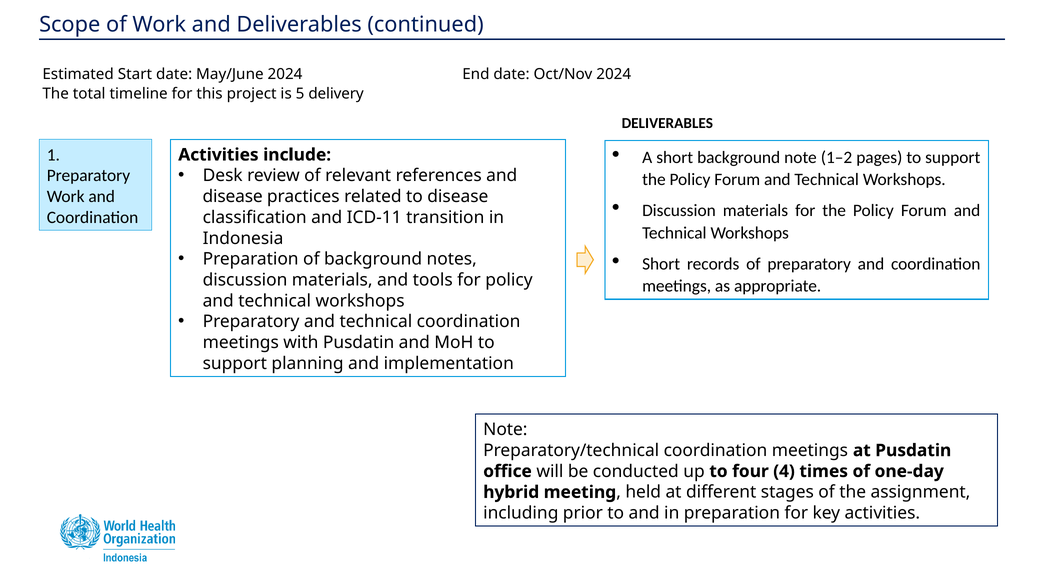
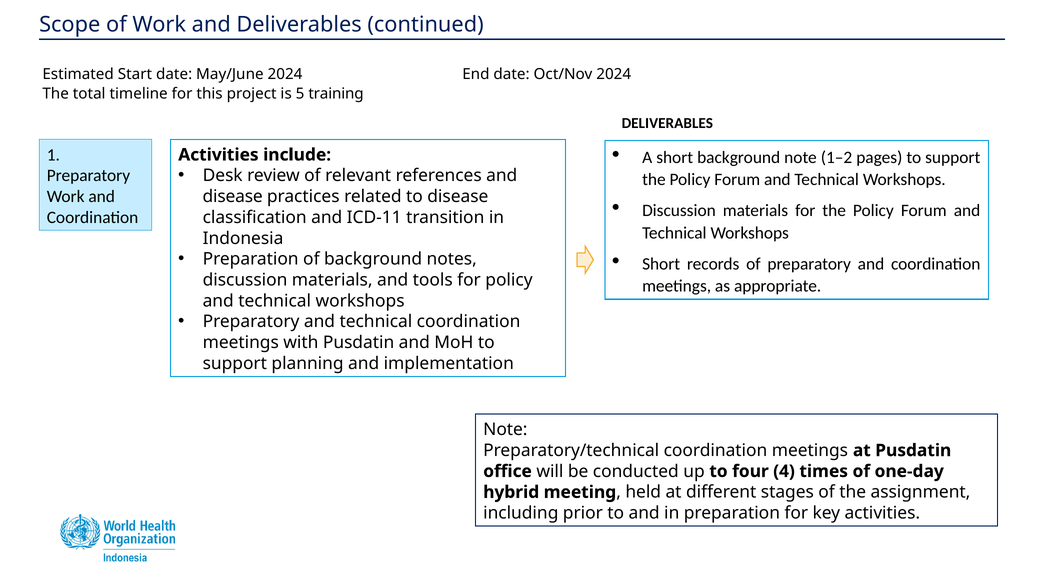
delivery: delivery -> training
